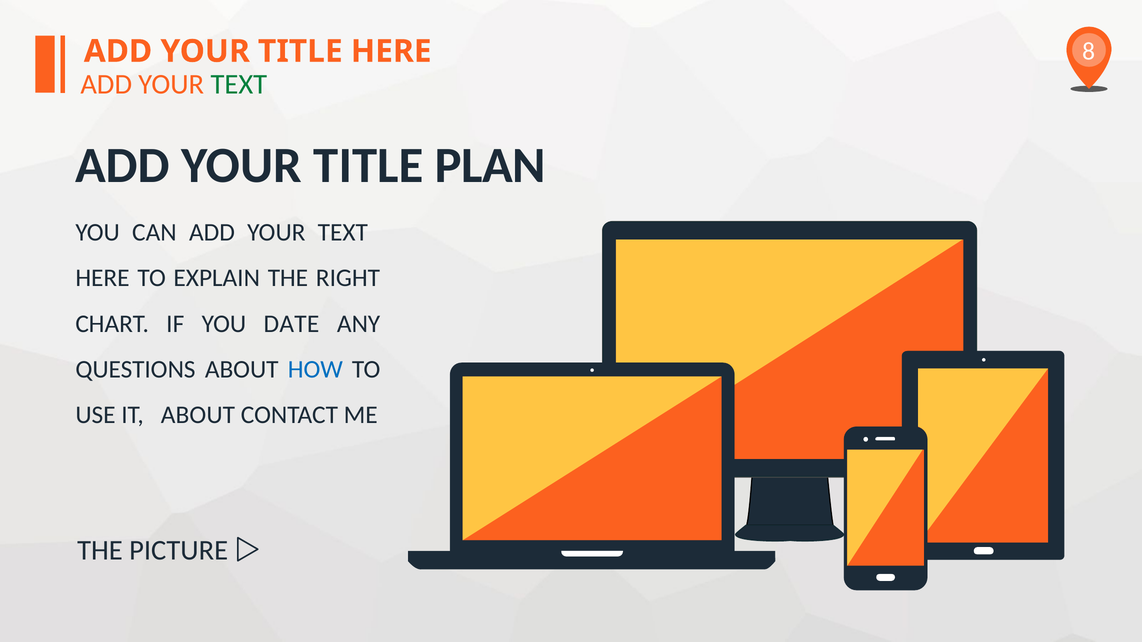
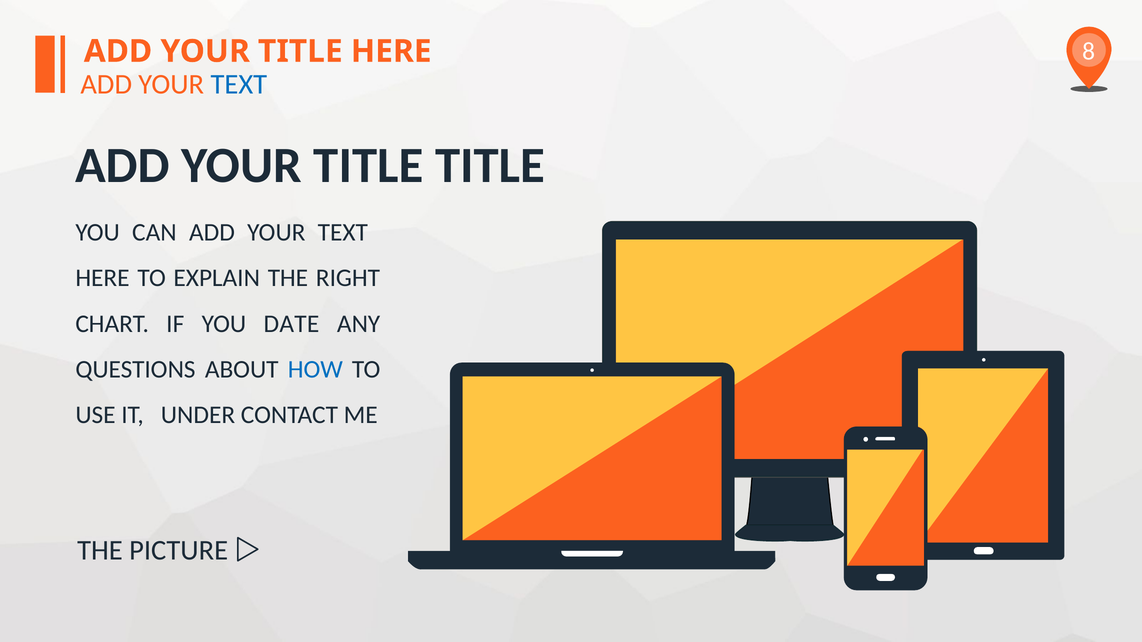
TEXT at (239, 84) colour: green -> blue
TITLE PLAN: PLAN -> TITLE
IT ABOUT: ABOUT -> UNDER
